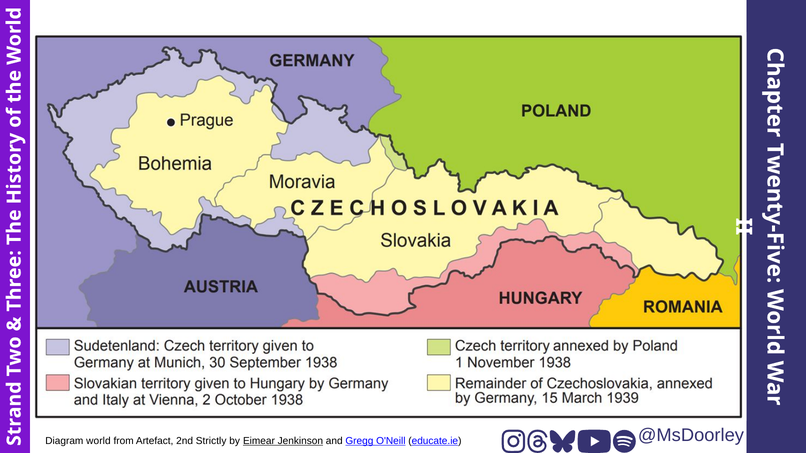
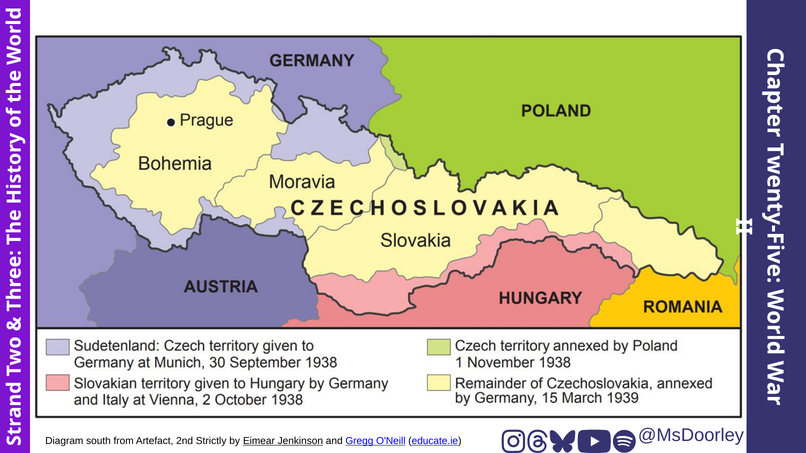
world: world -> south
